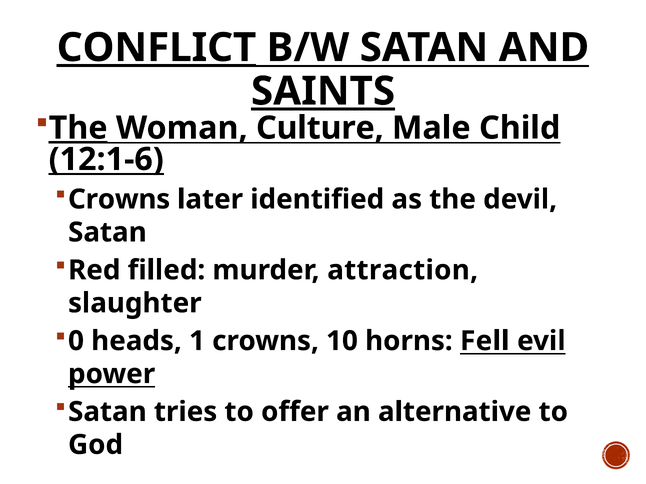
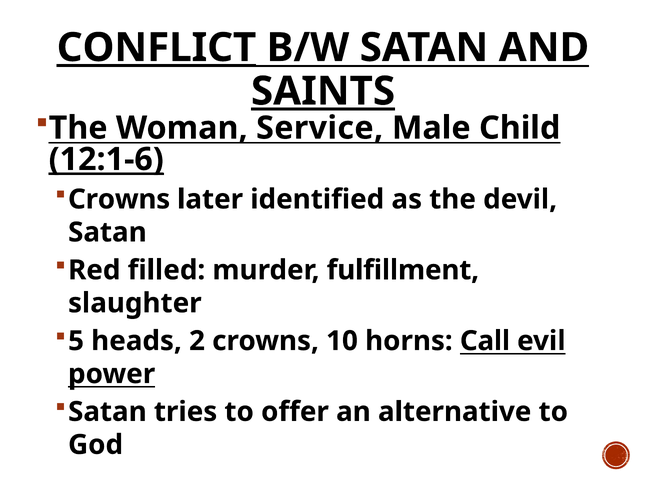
The at (78, 128) underline: present -> none
Culture: Culture -> Service
12:1-6 underline: none -> present
attraction: attraction -> fulfillment
0: 0 -> 5
1: 1 -> 2
Fell: Fell -> Call
